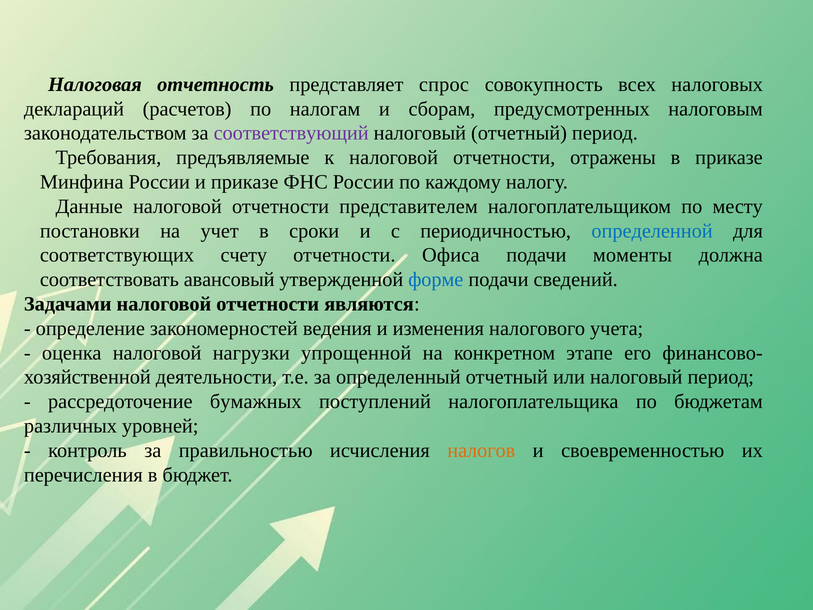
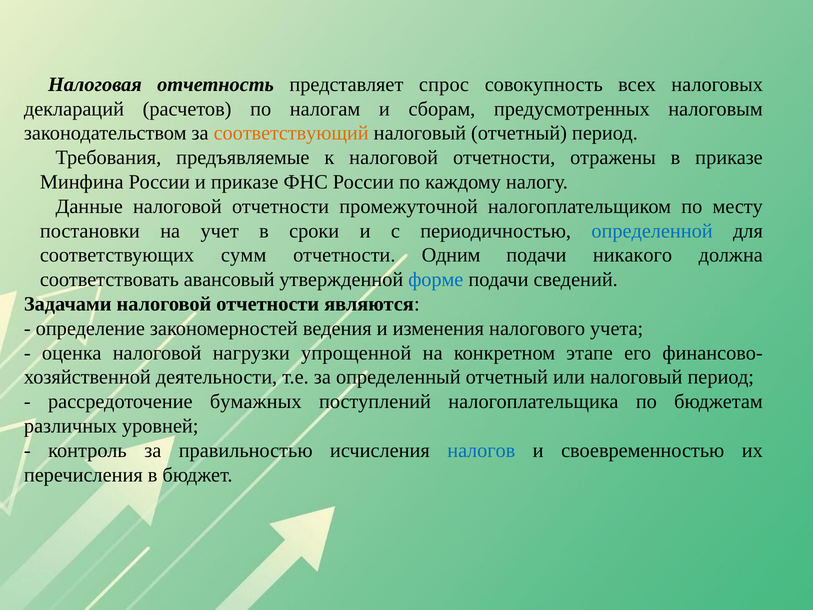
соответствующий colour: purple -> orange
представителем: представителем -> промежуточной
счету: счету -> сумм
Офиса: Офиса -> Одним
моменты: моменты -> никакого
налогов colour: orange -> blue
